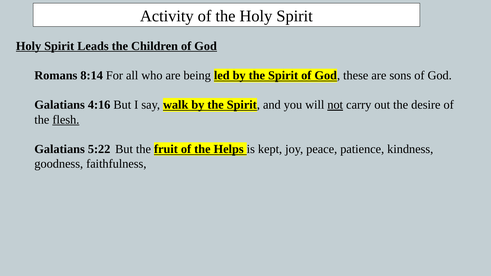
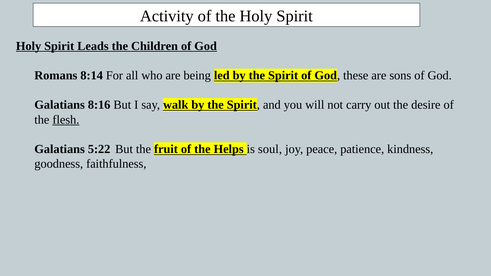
4:16: 4:16 -> 8:16
not underline: present -> none
kept: kept -> soul
